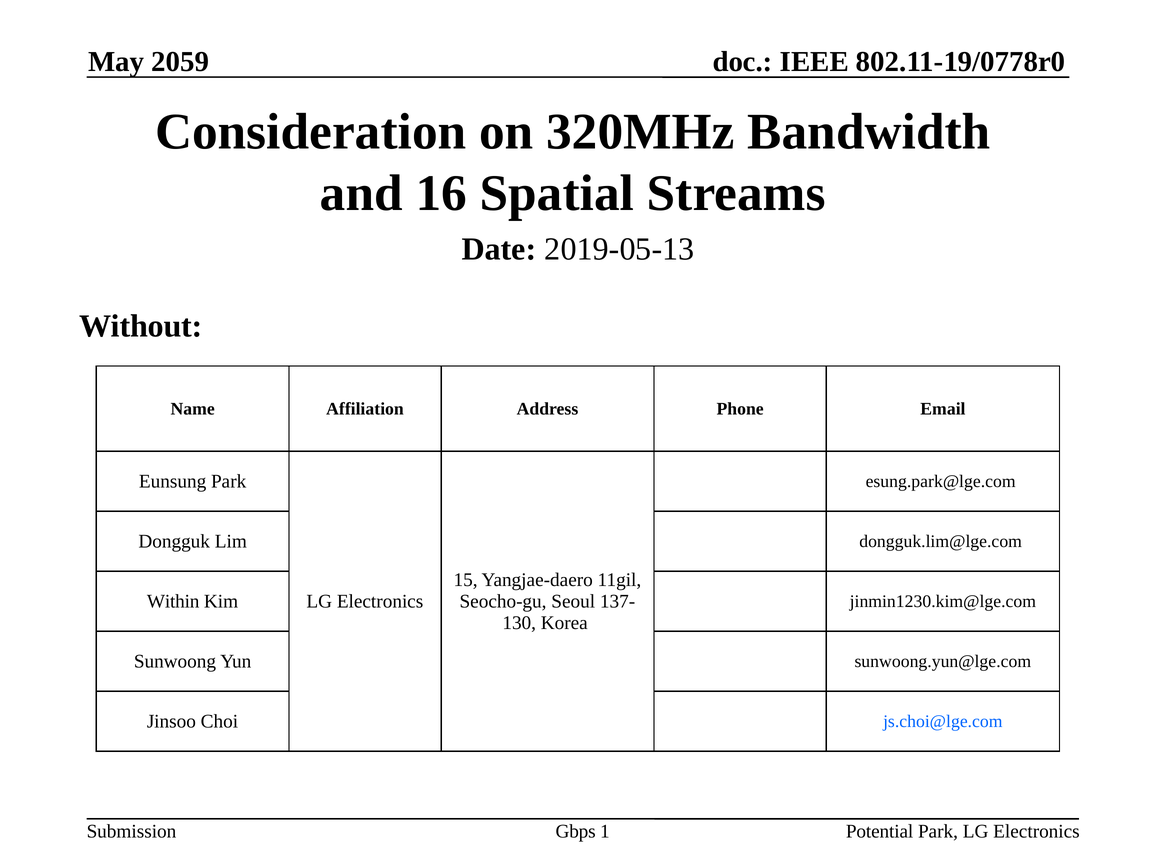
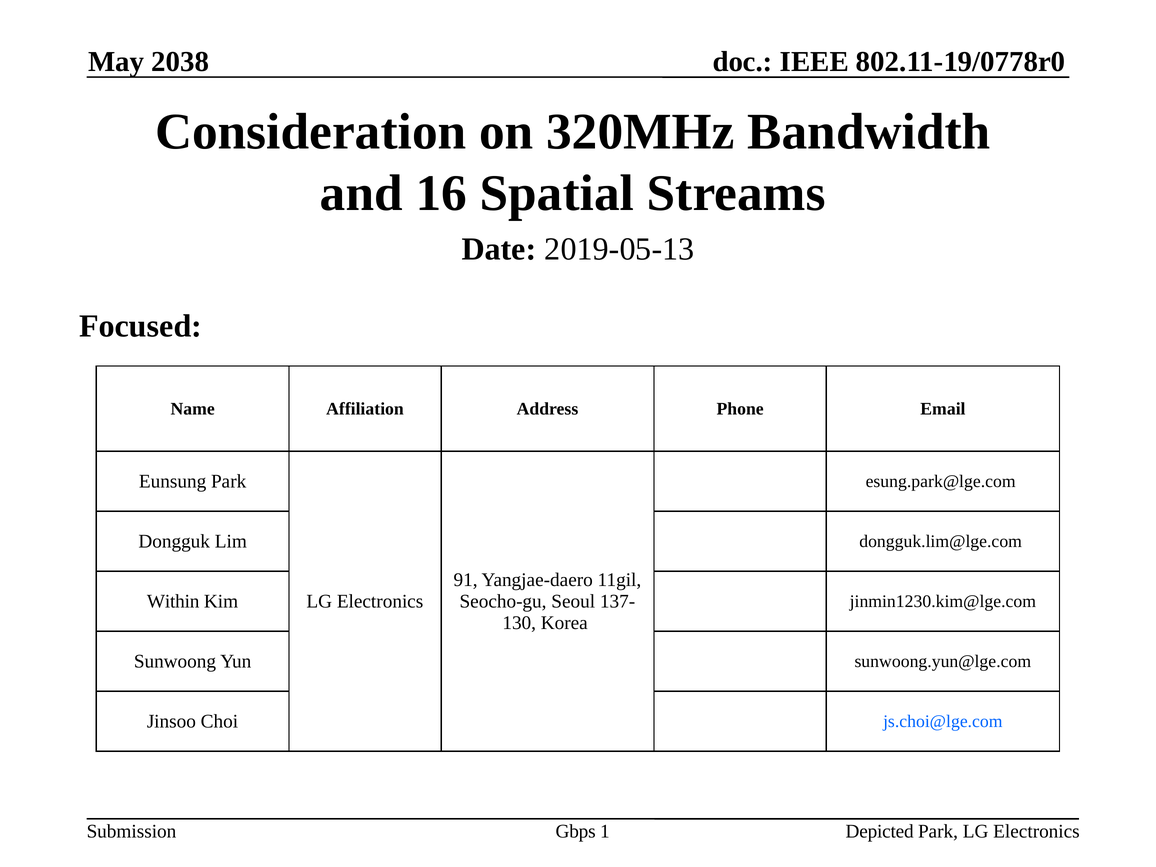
2059: 2059 -> 2038
Without: Without -> Focused
15: 15 -> 91
Potential: Potential -> Depicted
